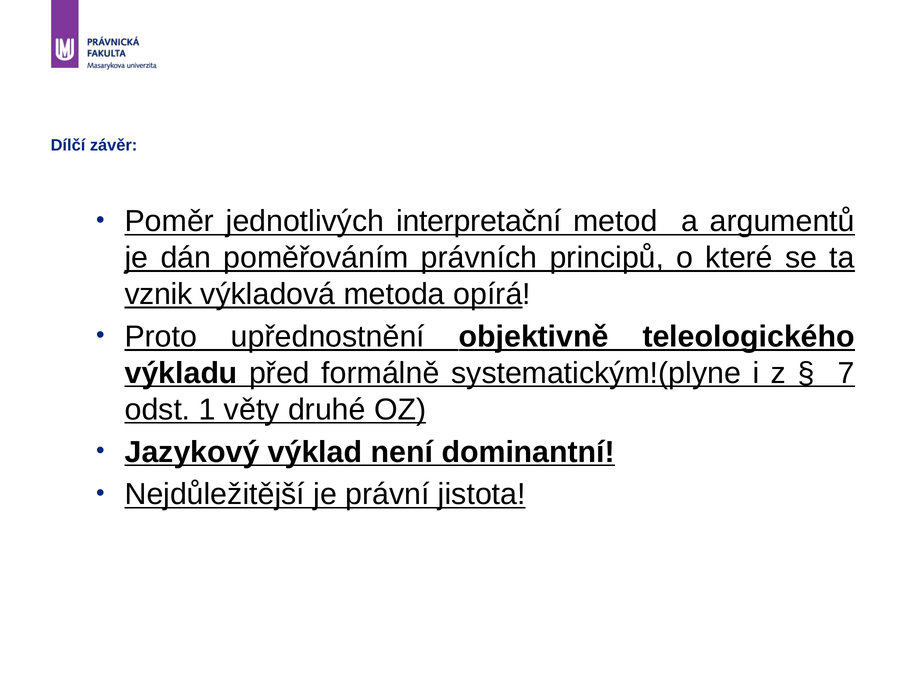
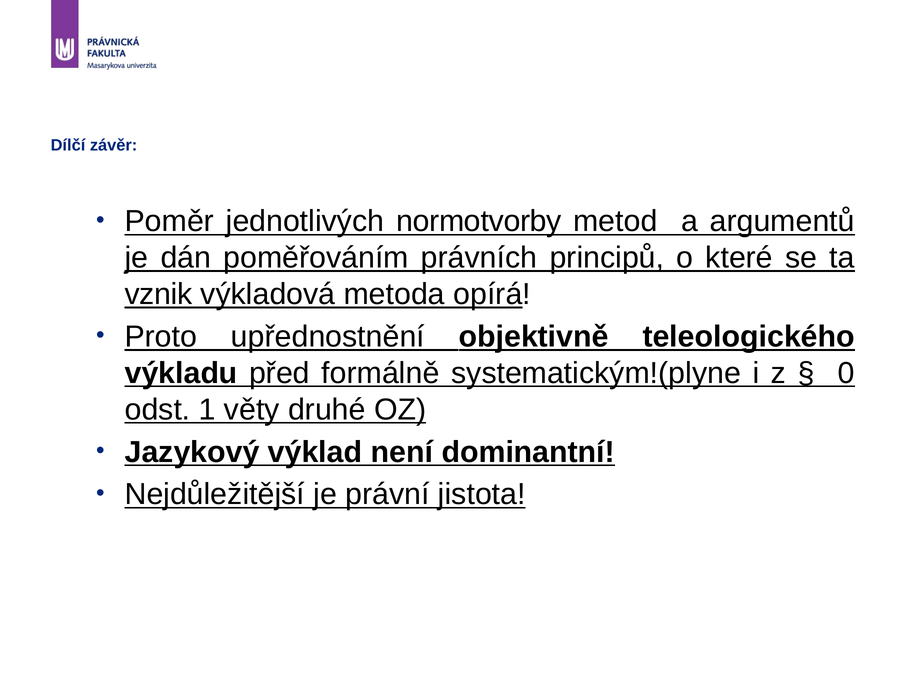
interpretační: interpretační -> normotvorby
7: 7 -> 0
